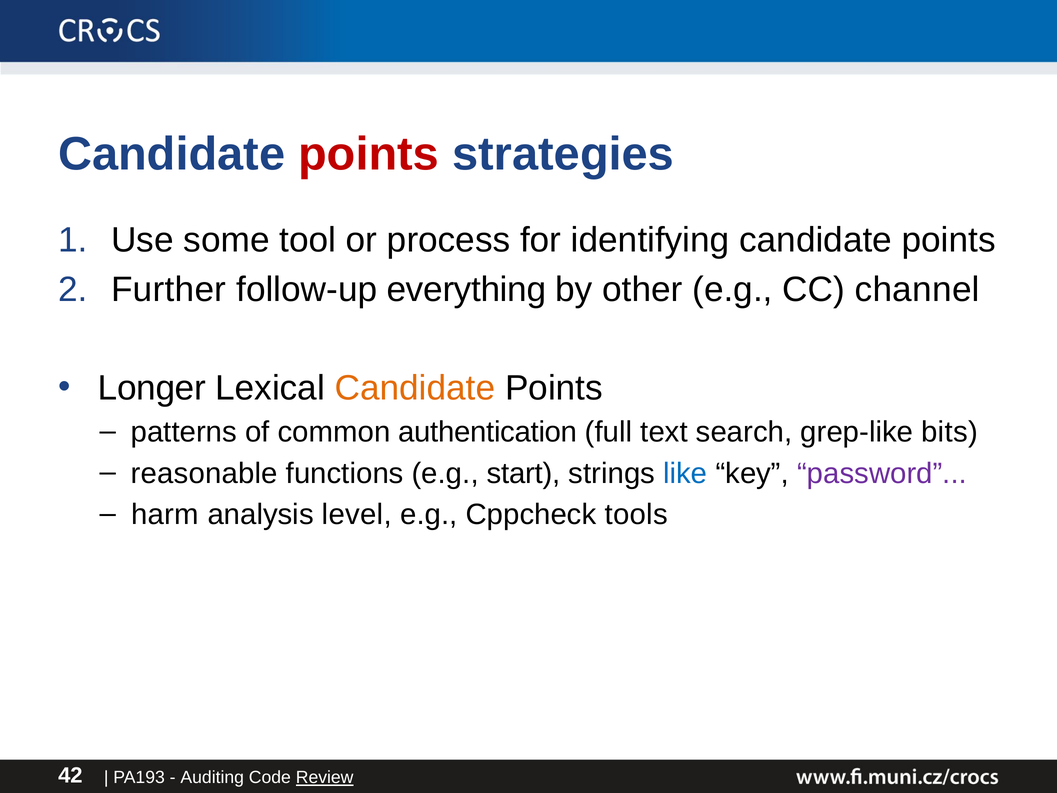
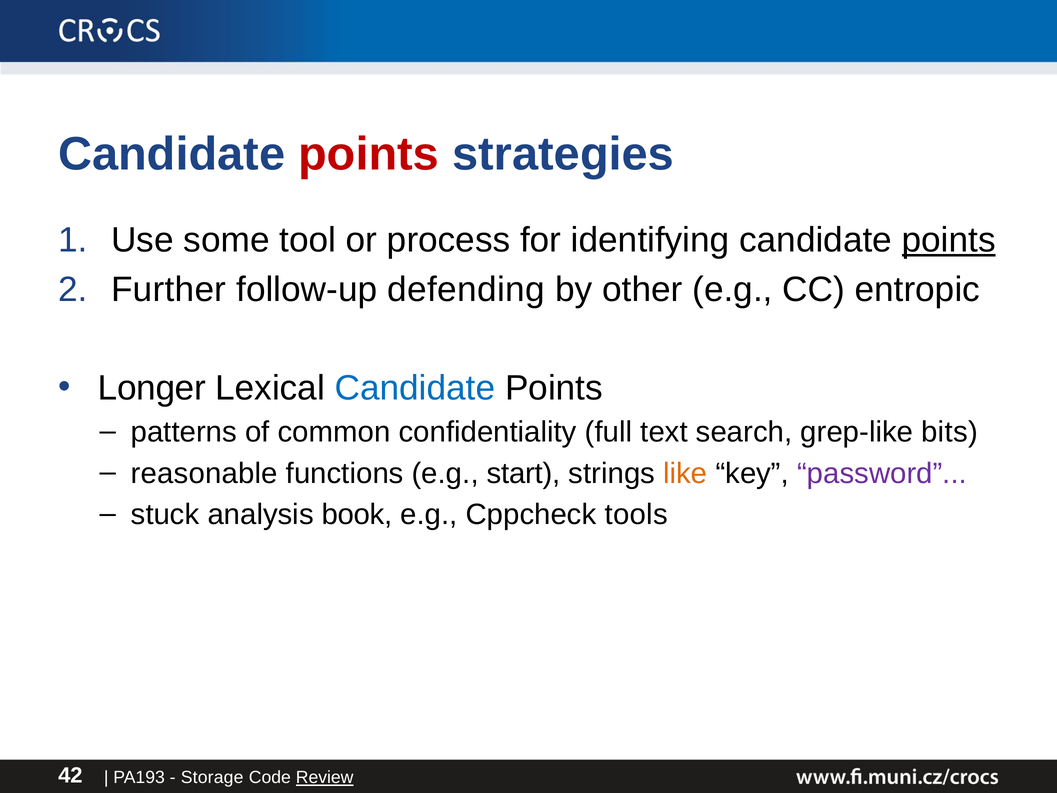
points at (949, 240) underline: none -> present
everything: everything -> defending
channel: channel -> entropic
Candidate at (415, 388) colour: orange -> blue
authentication: authentication -> confidentiality
like colour: blue -> orange
harm: harm -> stuck
level: level -> book
Auditing: Auditing -> Storage
